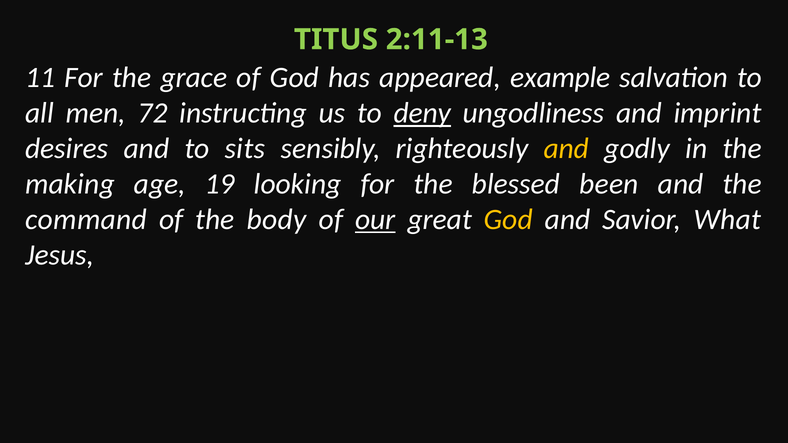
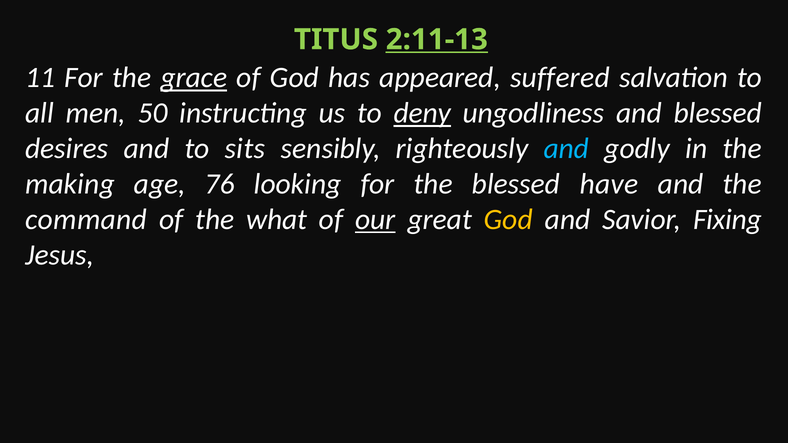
2:11-13 underline: none -> present
grace underline: none -> present
example: example -> suffered
72: 72 -> 50
and imprint: imprint -> blessed
and at (566, 149) colour: yellow -> light blue
19: 19 -> 76
been: been -> have
body: body -> what
What: What -> Fixing
